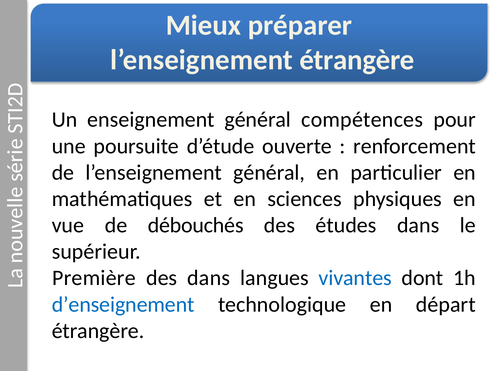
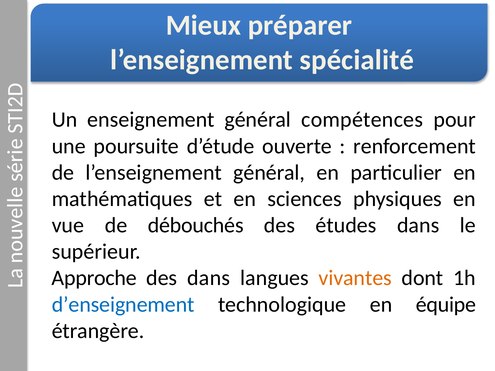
l’enseignement étrangère: étrangère -> spécialité
Première: Première -> Approche
vivantes colour: blue -> orange
départ: départ -> équipe
